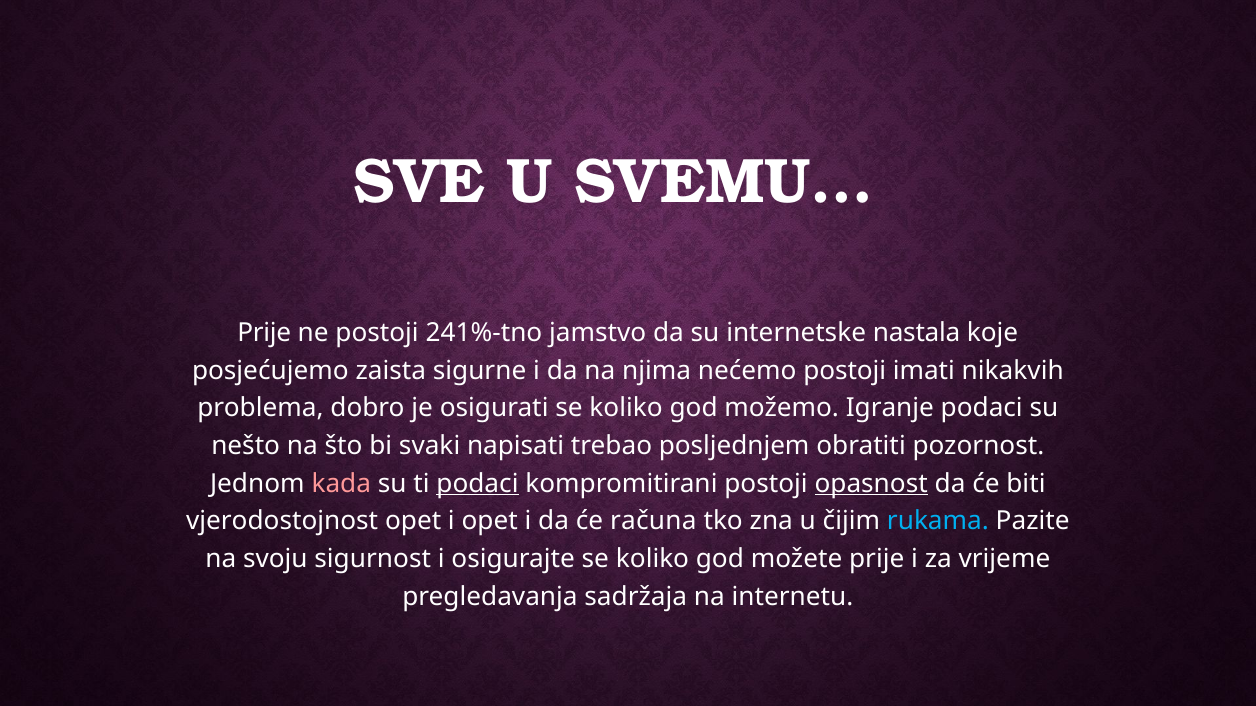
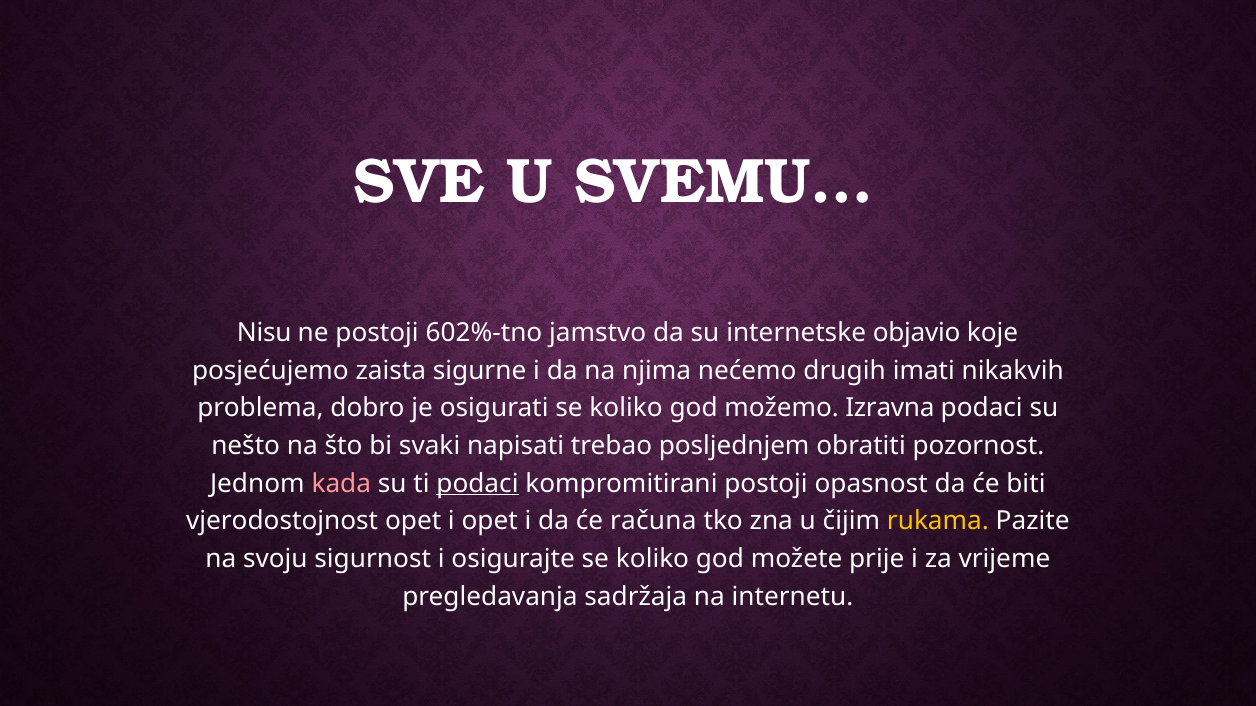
Prije at (264, 333): Prije -> Nisu
241%-tno: 241%-tno -> 602%-tno
nastala: nastala -> objavio
nećemo postoji: postoji -> drugih
Igranje: Igranje -> Izravna
opasnost underline: present -> none
rukama colour: light blue -> yellow
